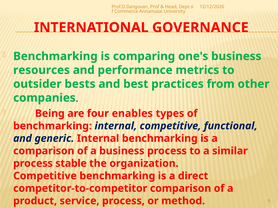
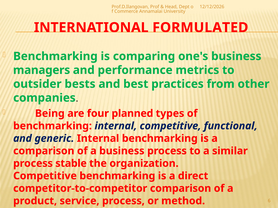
GOVERNANCE: GOVERNANCE -> FORMULATED
resources: resources -> managers
enables: enables -> planned
